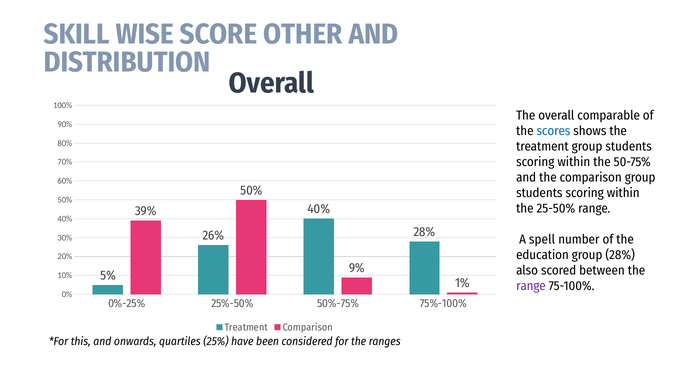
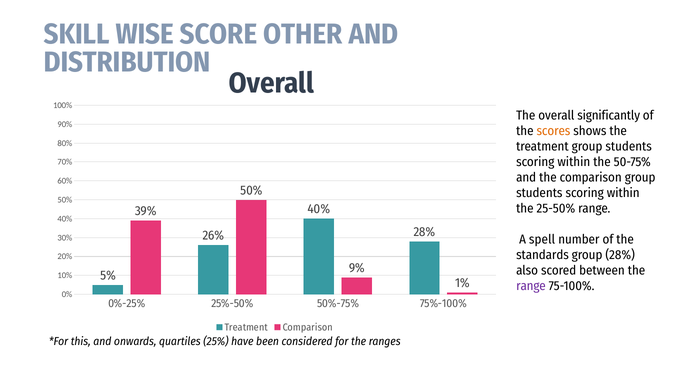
comparable: comparable -> significantly
scores colour: blue -> orange
education: education -> standards
